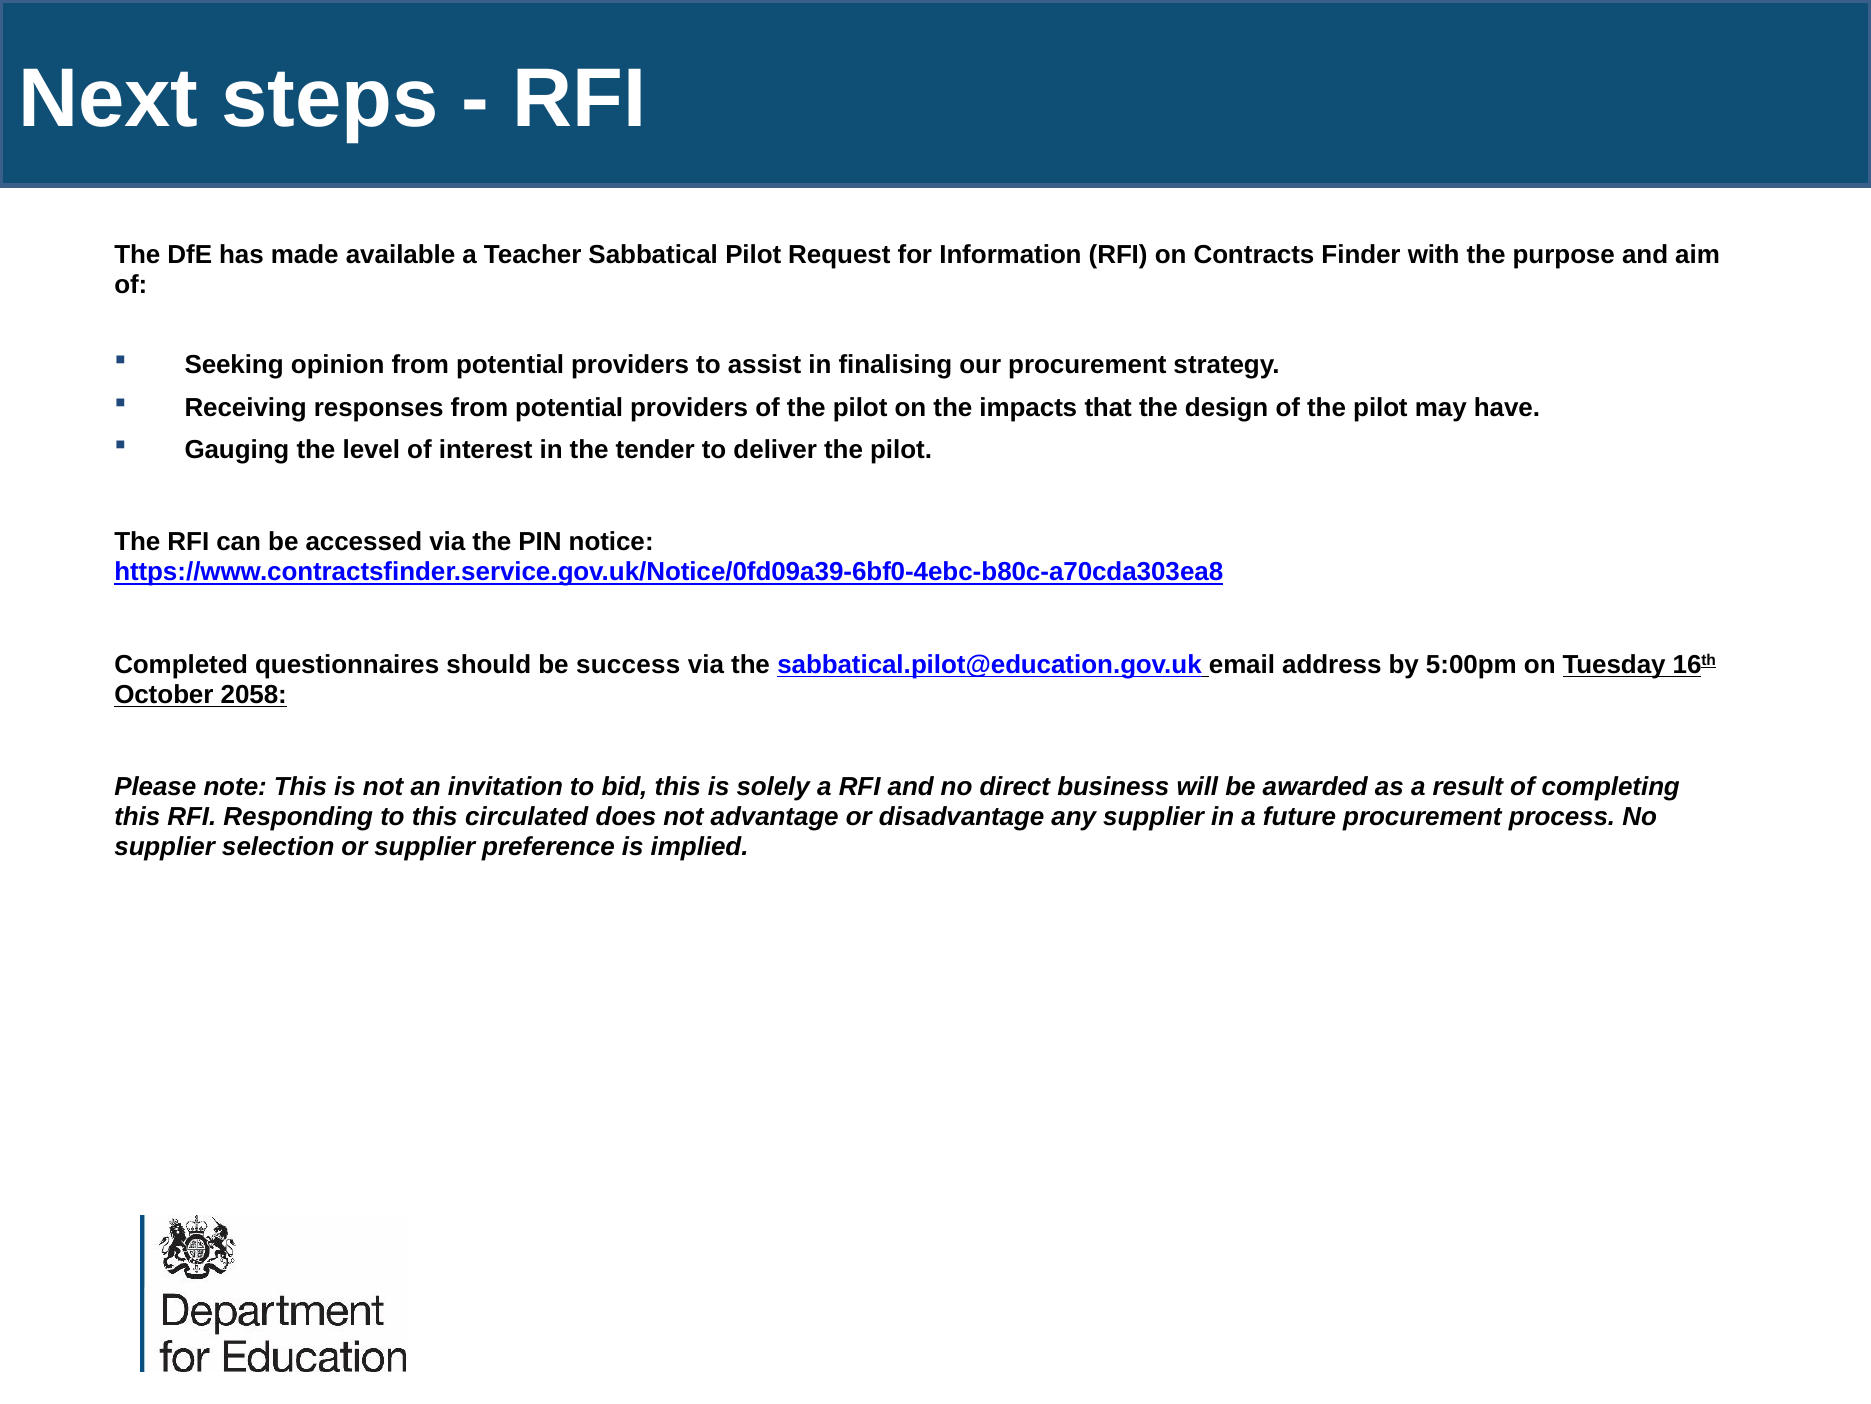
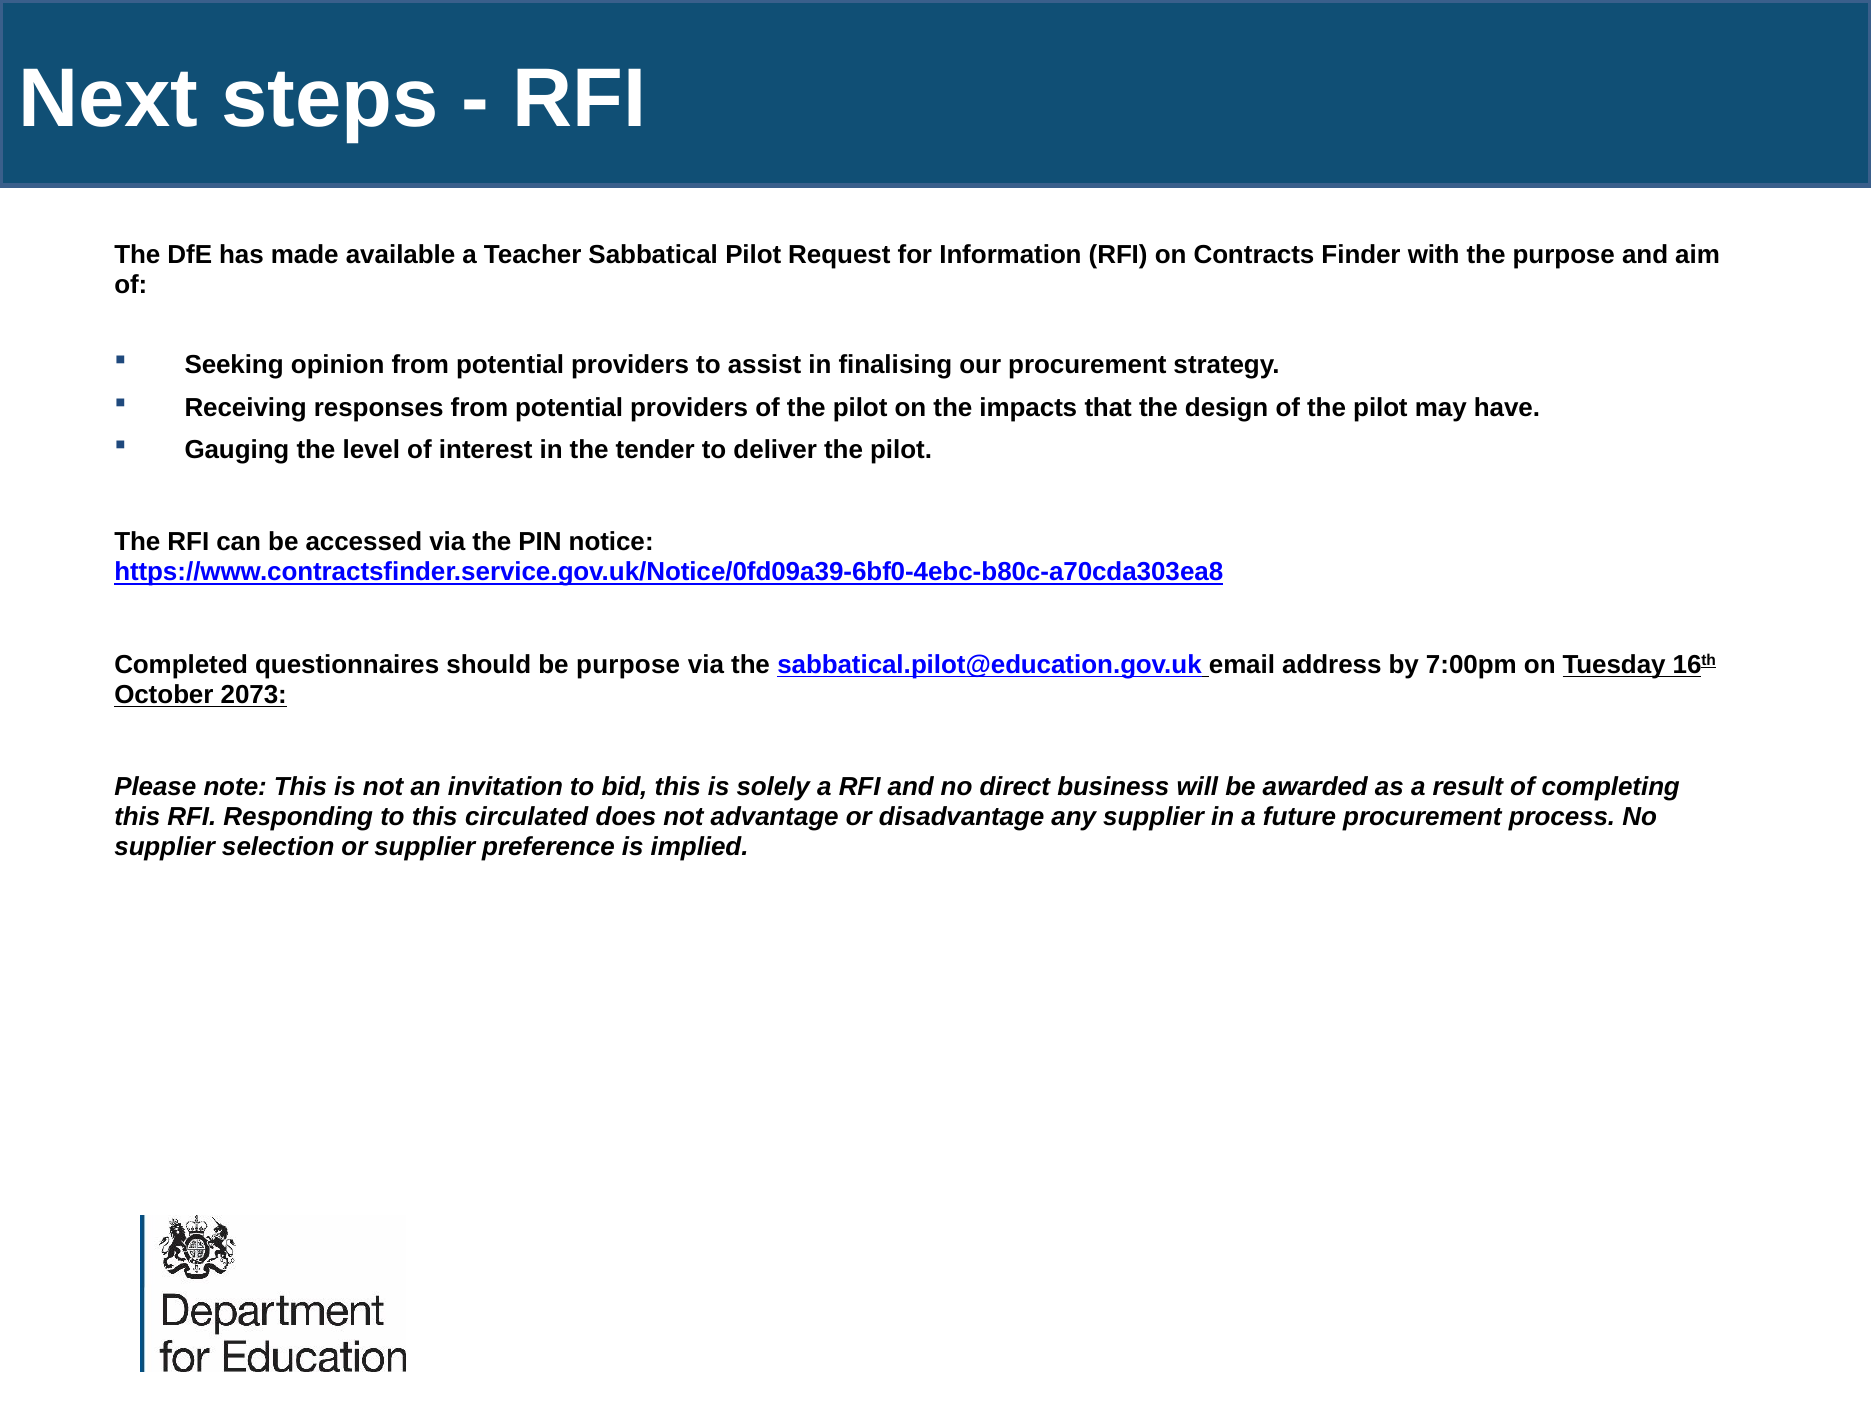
be success: success -> purpose
5:00pm: 5:00pm -> 7:00pm
2058: 2058 -> 2073
